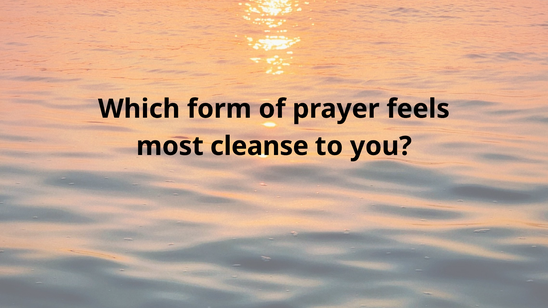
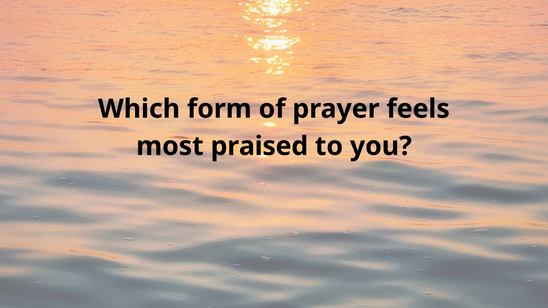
cleanse: cleanse -> praised
